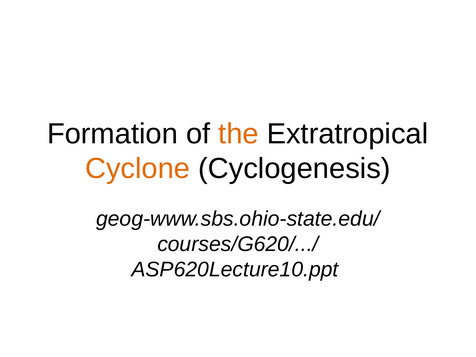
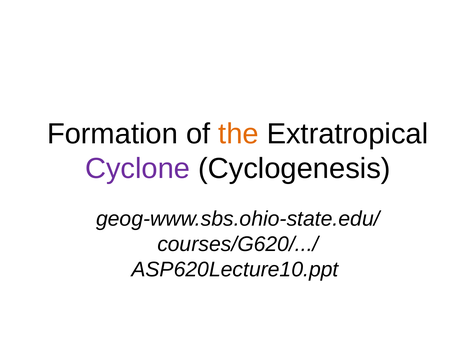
Cyclone colour: orange -> purple
